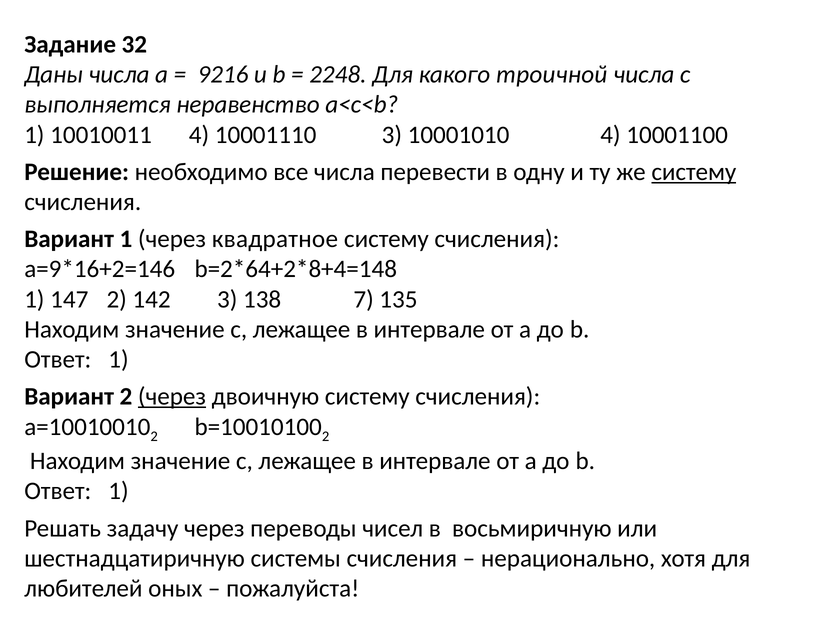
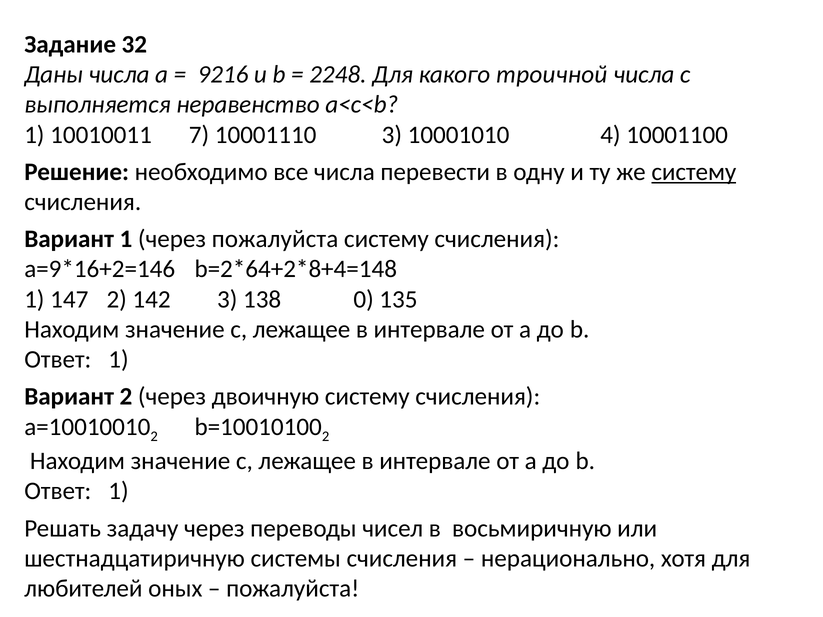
10010011 4: 4 -> 7
через квадратное: квадратное -> пожалуйста
7: 7 -> 0
через at (172, 397) underline: present -> none
